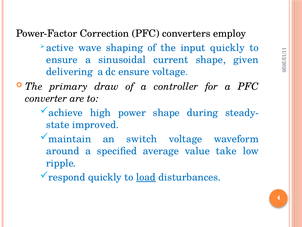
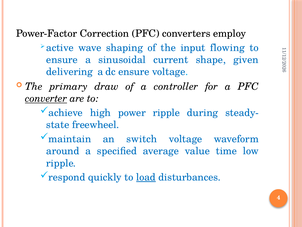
input quickly: quickly -> flowing
converter underline: none -> present
power shape: shape -> ripple
improved: improved -> freewheel
take: take -> time
